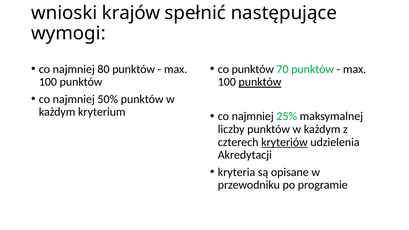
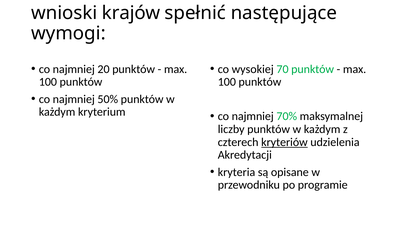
80: 80 -> 20
co punktów: punktów -> wysokiej
punktów at (260, 82) underline: present -> none
25%: 25% -> 70%
